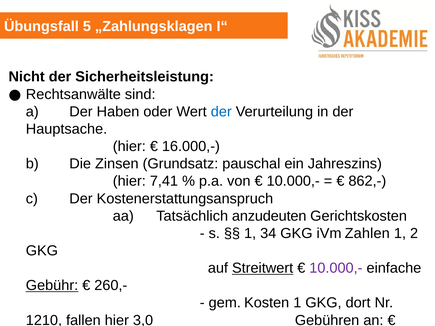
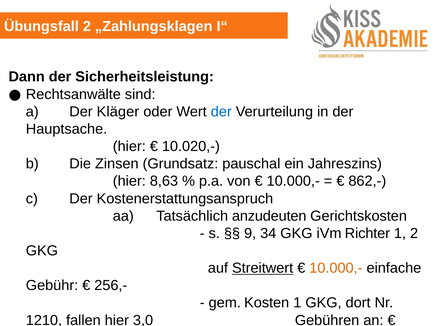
Übungsfall 5: 5 -> 2
Nicht: Nicht -> Dann
Haben: Haben -> Kläger
16.000,-: 16.000,- -> 10.020,-
7,41: 7,41 -> 8,63
1 at (250, 234): 1 -> 9
Zahlen: Zahlen -> Richter
10.000,- at (336, 268) colour: purple -> orange
Gebühr underline: present -> none
260,-: 260,- -> 256,-
